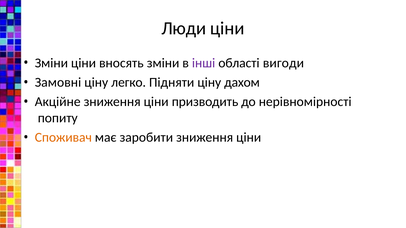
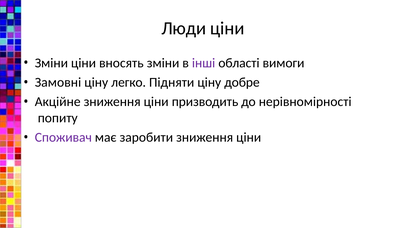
вигоди: вигоди -> вимоги
дахом: дахом -> добре
Споживач colour: orange -> purple
